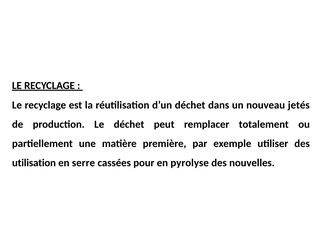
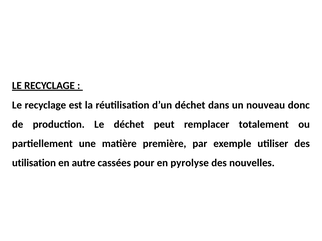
jetés: jetés -> donc
serre: serre -> autre
